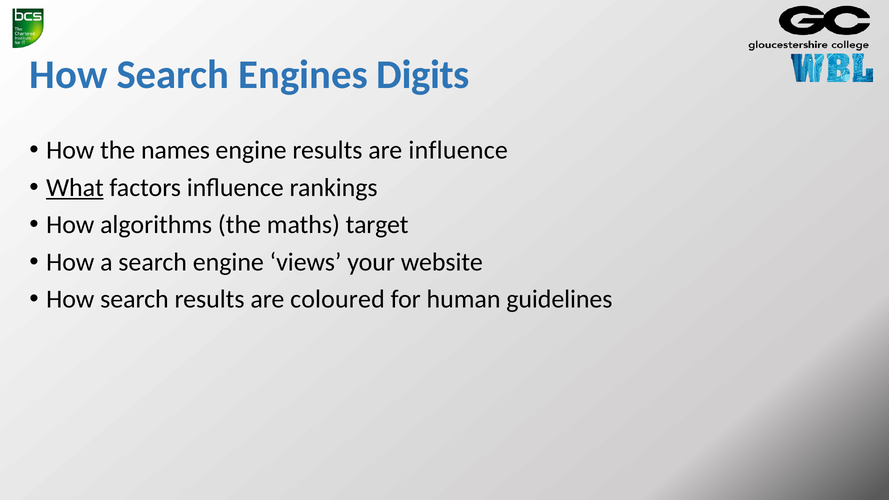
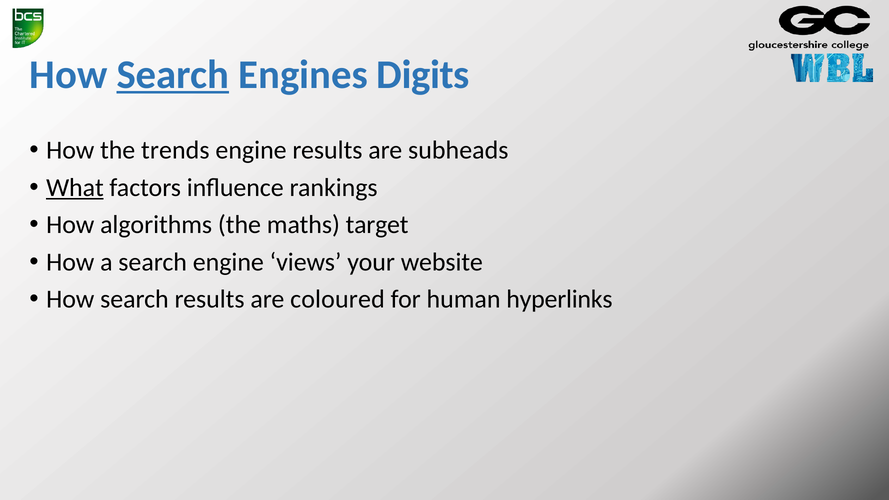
Search at (173, 75) underline: none -> present
names: names -> trends
are influence: influence -> subheads
guidelines: guidelines -> hyperlinks
